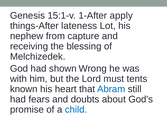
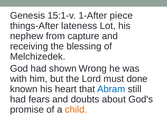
apply: apply -> piece
tents: tents -> done
child colour: blue -> orange
